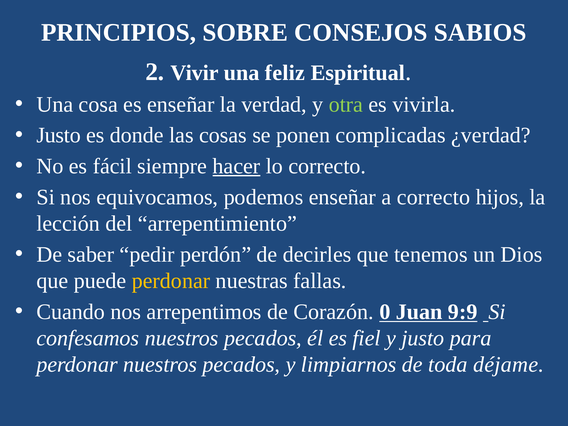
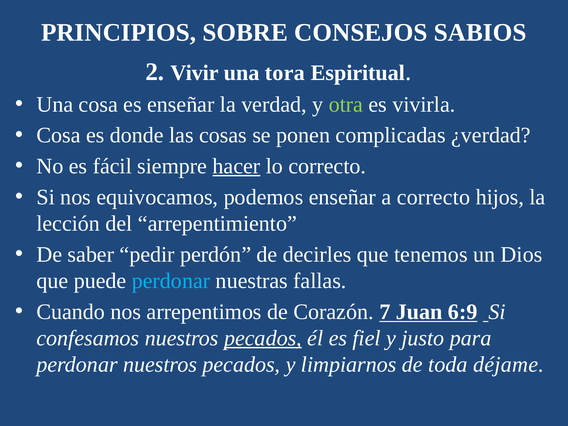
feliz: feliz -> tora
Justo at (59, 135): Justo -> Cosa
perdonar at (171, 281) colour: yellow -> light blue
0: 0 -> 7
9:9: 9:9 -> 6:9
pecados at (263, 338) underline: none -> present
